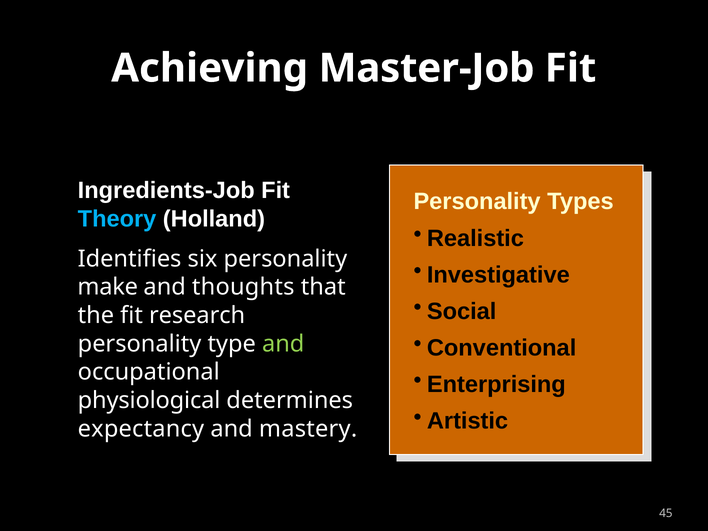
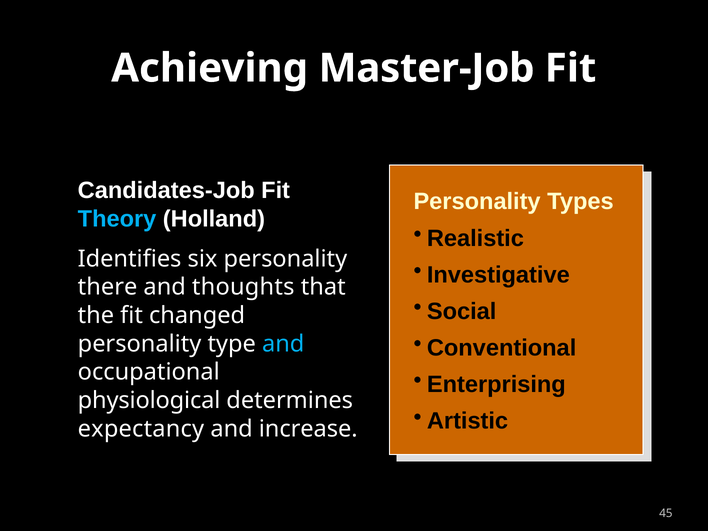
Ingredients-Job: Ingredients-Job -> Candidates-Job
make: make -> there
research: research -> changed
and at (283, 344) colour: light green -> light blue
mastery: mastery -> increase
